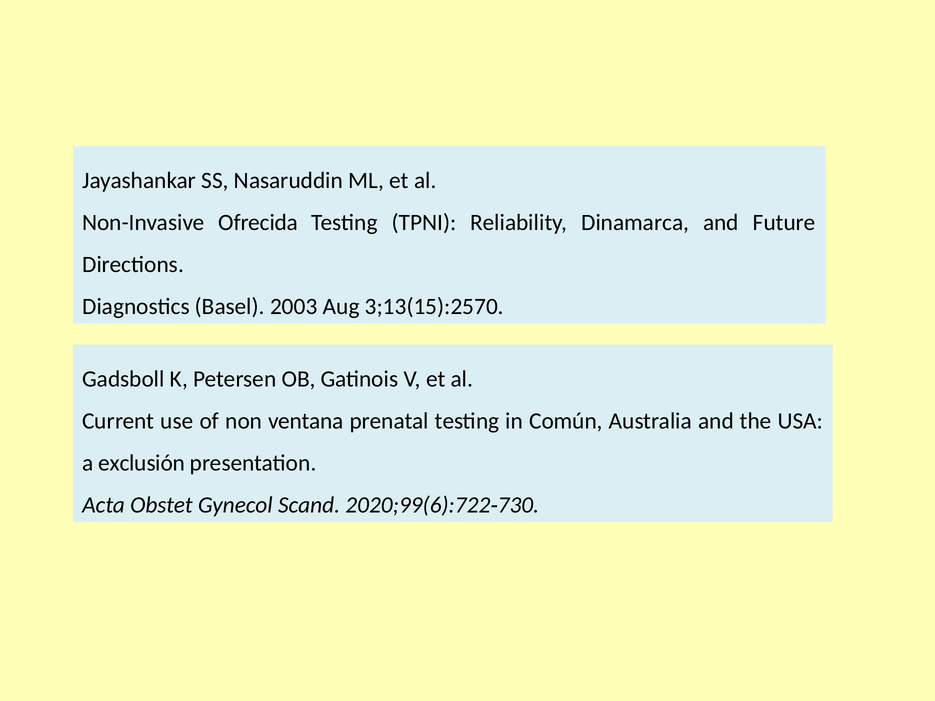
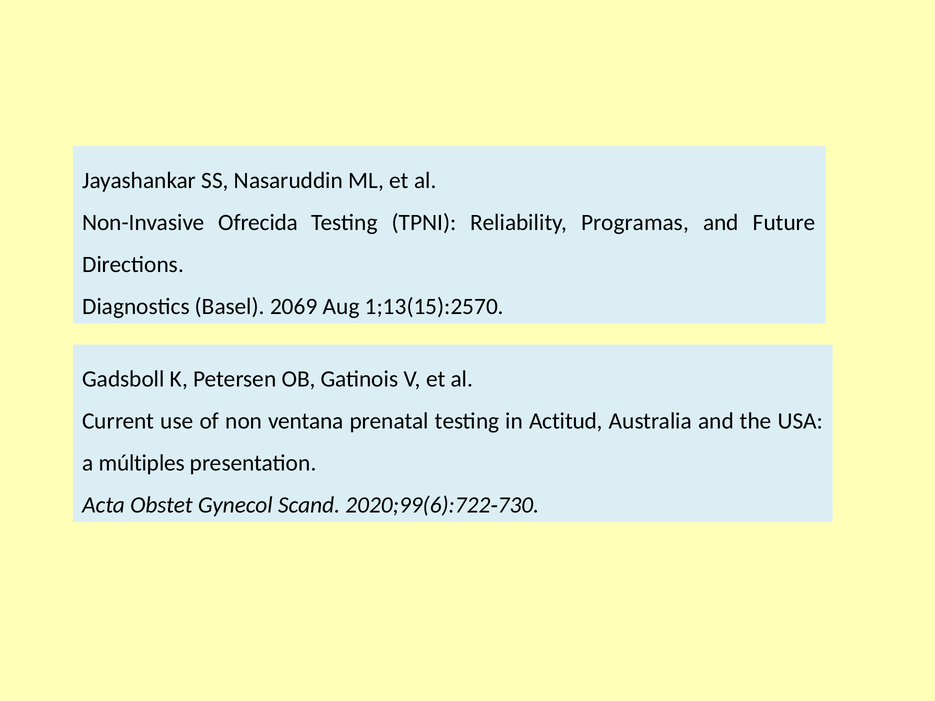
Dinamarca: Dinamarca -> Programas
2003: 2003 -> 2069
3;13(15):2570: 3;13(15):2570 -> 1;13(15):2570
Común: Común -> Actitud
exclusión: exclusión -> múltiples
